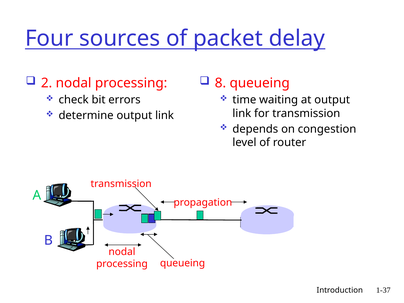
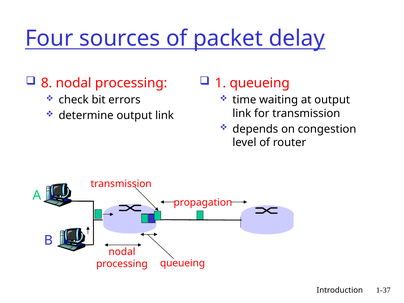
8: 8 -> 1
2: 2 -> 8
